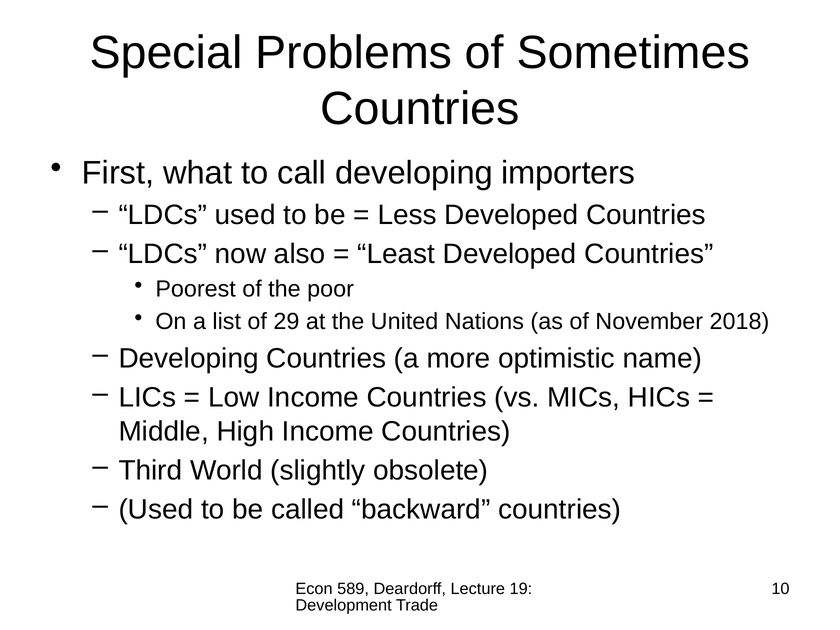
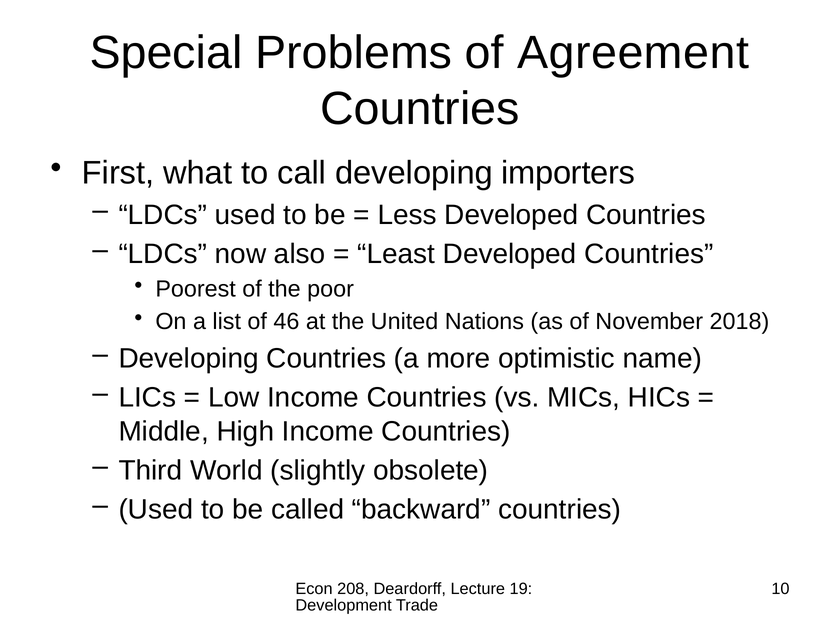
Sometimes: Sometimes -> Agreement
29: 29 -> 46
589: 589 -> 208
